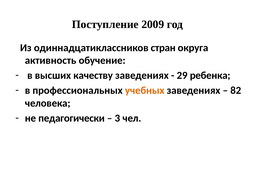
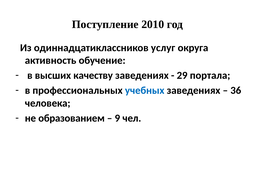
2009: 2009 -> 2010
стран: стран -> услуг
ребенка: ребенка -> портала
учебных colour: orange -> blue
82: 82 -> 36
педагогически: педагогически -> образованием
3: 3 -> 9
